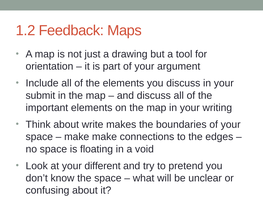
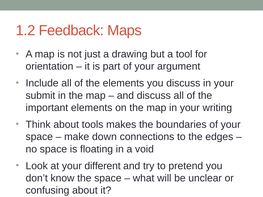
write: write -> tools
make make: make -> down
